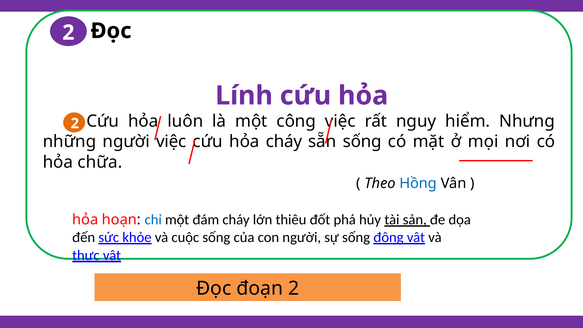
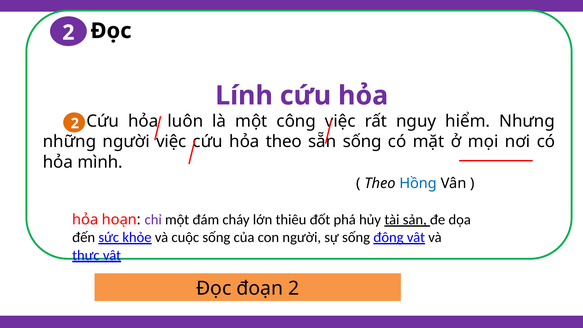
hỏa cháy: cháy -> theo
chữa: chữa -> mình
chỉ colour: blue -> purple
